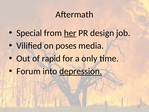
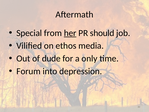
design: design -> should
poses: poses -> ethos
rapid: rapid -> dude
depression underline: present -> none
